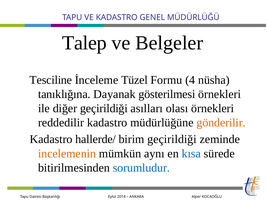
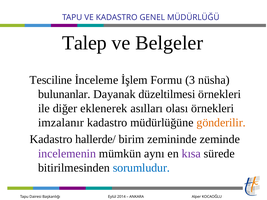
Tüzel: Tüzel -> İşlem
4: 4 -> 3
tanıklığına: tanıklığına -> bulunanlar
gösterilmesi: gösterilmesi -> düzeltilmesi
diğer geçirildiği: geçirildiği -> eklenerek
reddedilir: reddedilir -> imzalanır
birim geçirildiği: geçirildiği -> zemininde
incelemenin colour: orange -> purple
kısa colour: blue -> purple
